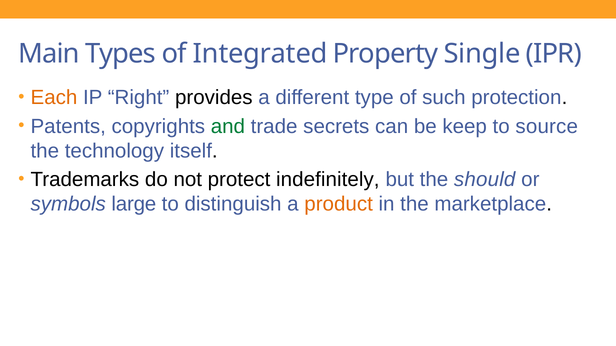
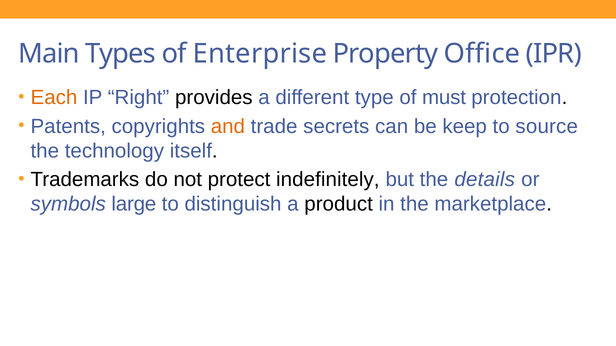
Integrated: Integrated -> Enterprise
Single: Single -> Office
such: such -> must
and colour: green -> orange
should: should -> details
product colour: orange -> black
